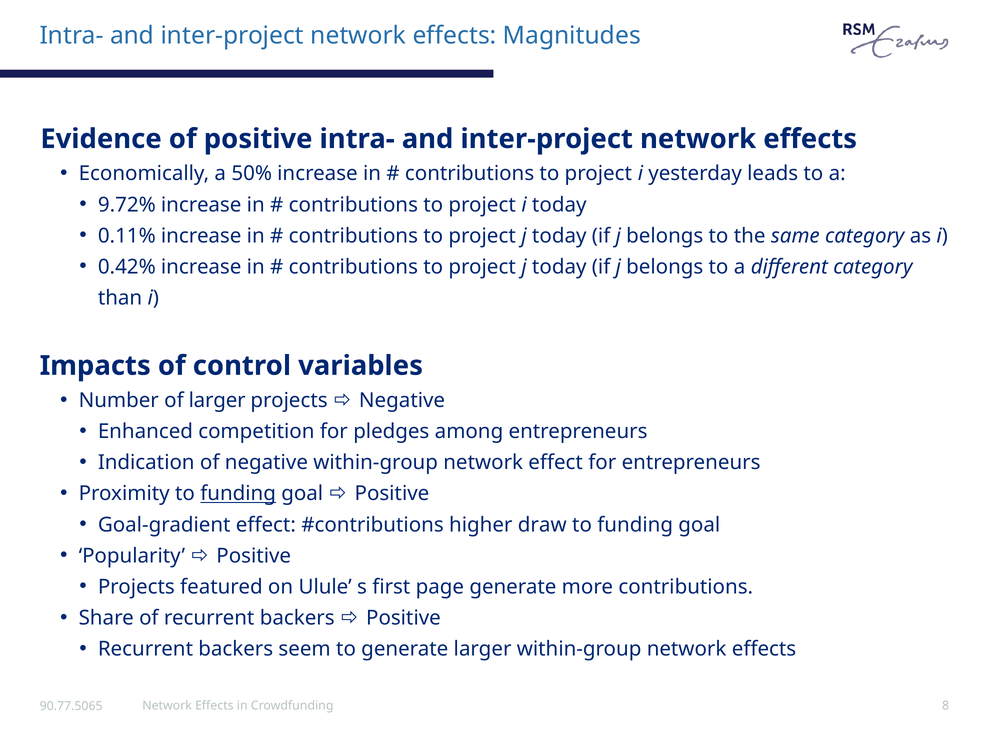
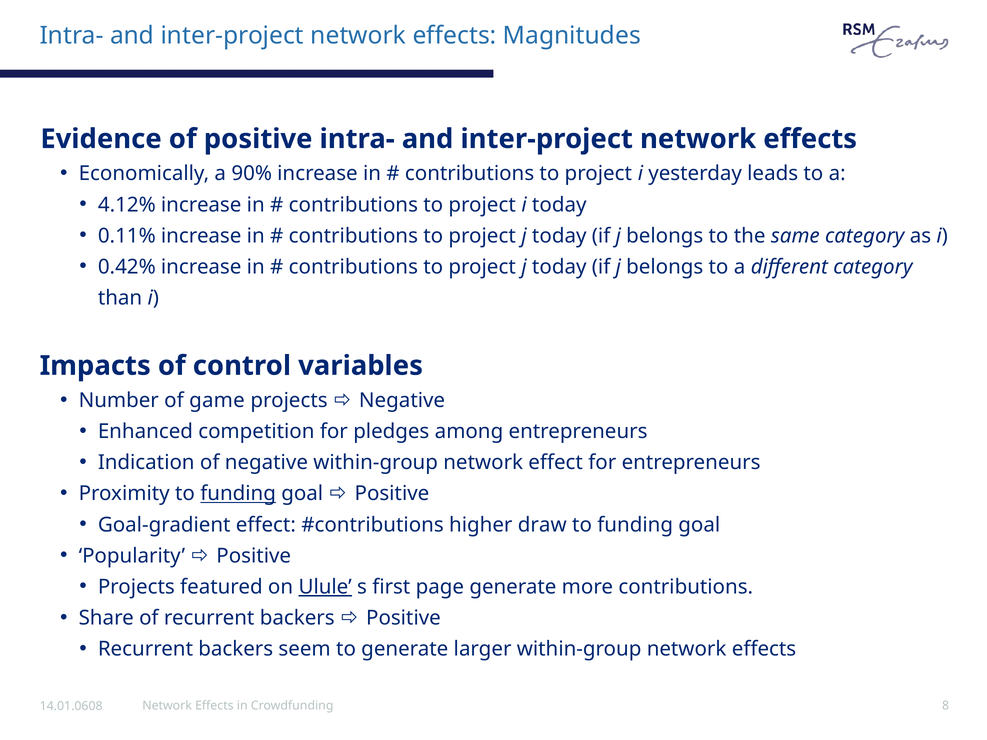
50%: 50% -> 90%
9.72%: 9.72% -> 4.12%
of larger: larger -> game
Ulule underline: none -> present
90.77.5065: 90.77.5065 -> 14.01.0608
